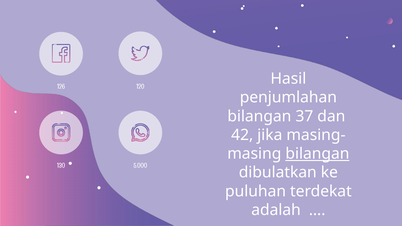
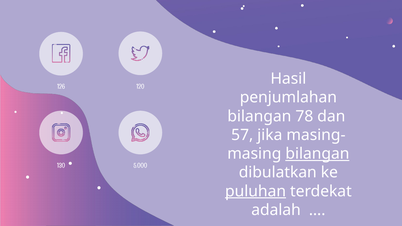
37: 37 -> 78
42: 42 -> 57
puluhan underline: none -> present
